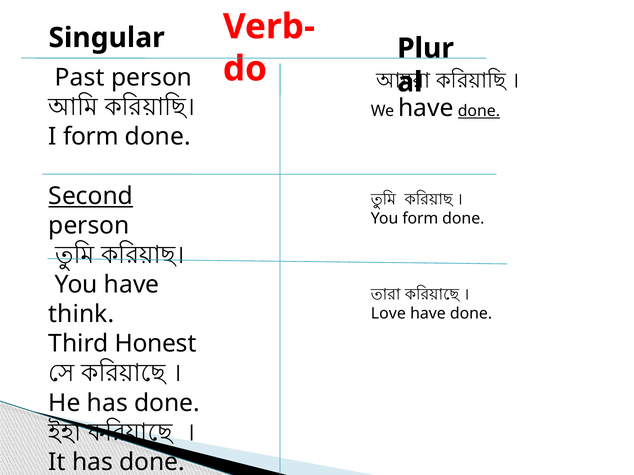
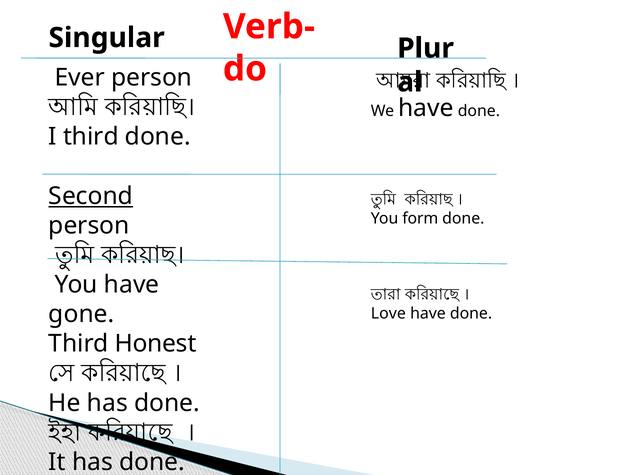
Past: Past -> Ever
done at (479, 111) underline: present -> none
I form: form -> third
think: think -> gone
